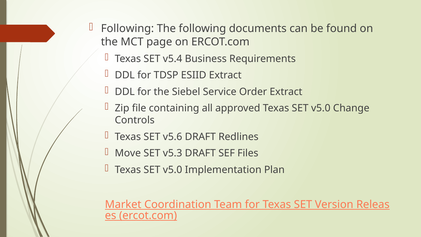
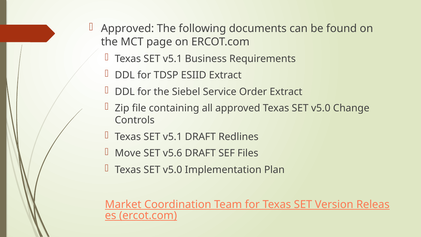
Following at (127, 29): Following -> Approved
v5.4 at (173, 59): v5.4 -> v5.1
v5.6 at (173, 137): v5.6 -> v5.1
v5.3: v5.3 -> v5.6
